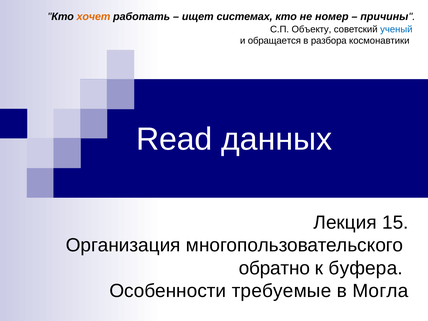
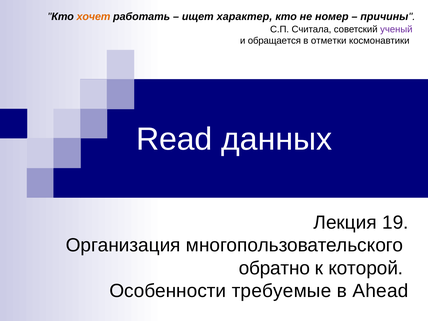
системах: системах -> характер
Объекту: Объекту -> Считала
ученый colour: blue -> purple
разбора: разбора -> отметки
15: 15 -> 19
буфера: буфера -> которой
Могла: Могла -> Ahead
